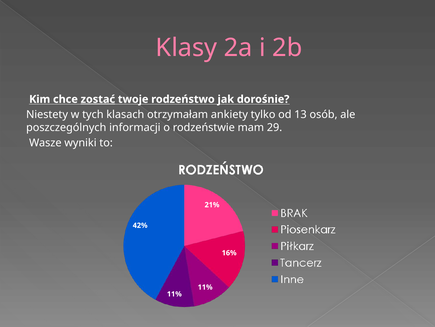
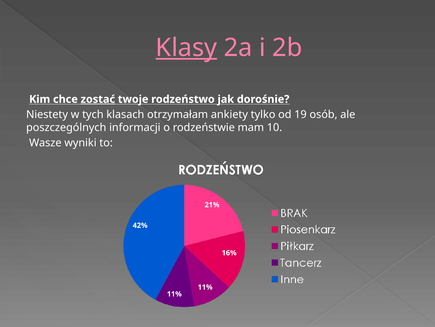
Klasy underline: none -> present
13: 13 -> 19
29: 29 -> 10
